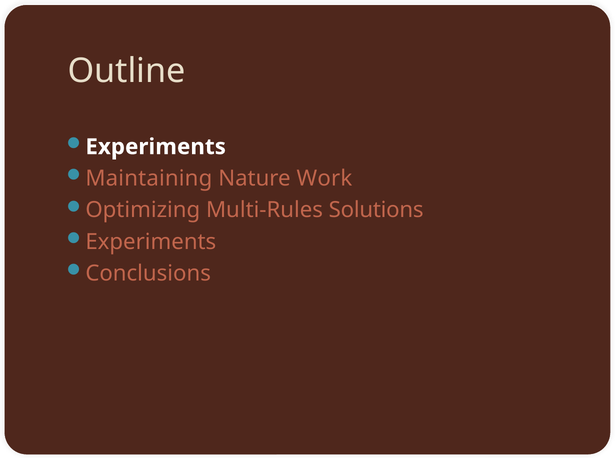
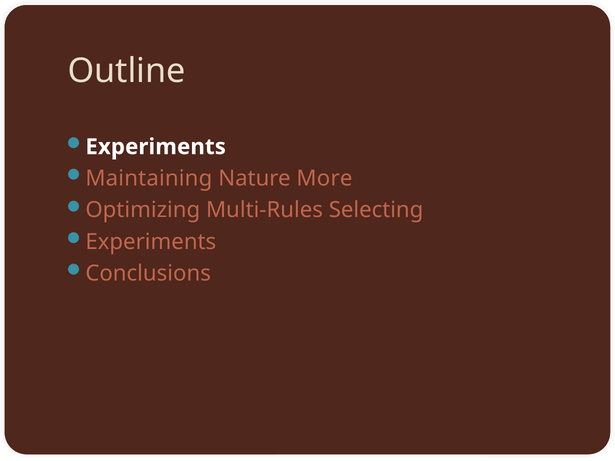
Work: Work -> More
Solutions: Solutions -> Selecting
